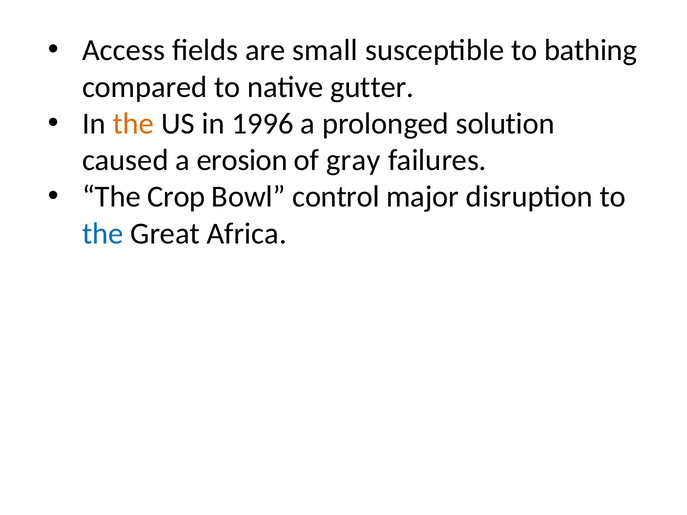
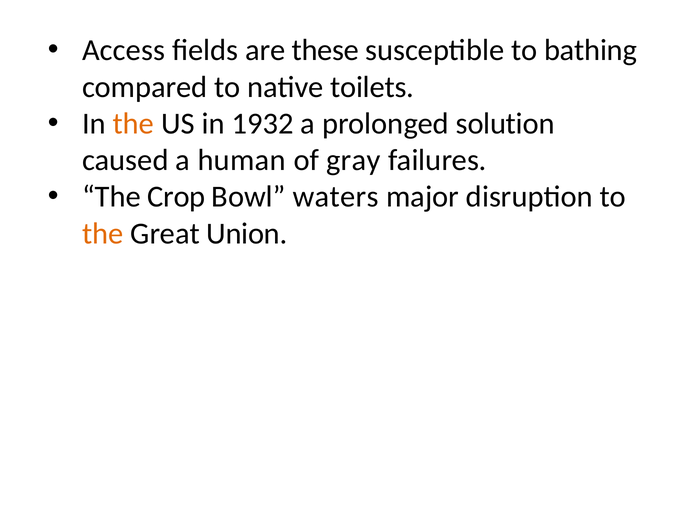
small: small -> these
gutter: gutter -> toilets
1996: 1996 -> 1932
erosion: erosion -> human
control: control -> waters
the at (103, 234) colour: blue -> orange
Africa: Africa -> Union
